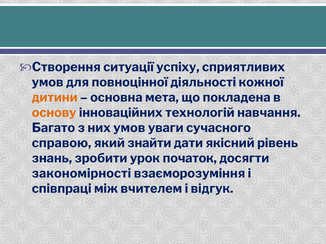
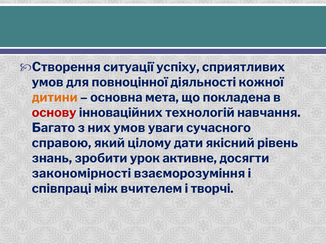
основу colour: orange -> red
знайти: знайти -> цілому
початок: початок -> активне
відгук: відгук -> творчі
